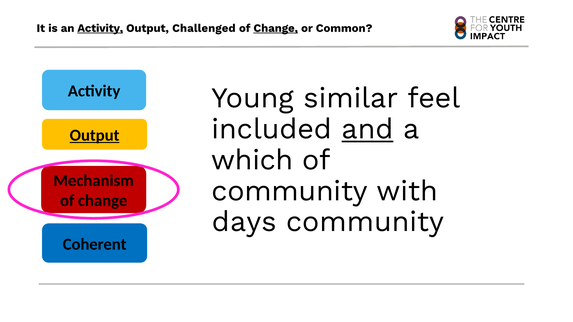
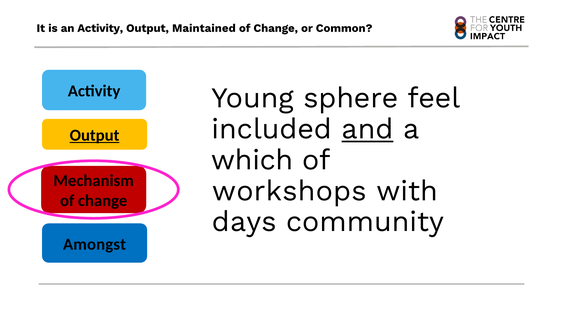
Activity at (100, 28) underline: present -> none
Challenged: Challenged -> Maintained
Change at (276, 28) underline: present -> none
similar: similar -> sphere
community at (290, 191): community -> workshops
Coherent: Coherent -> Amongst
